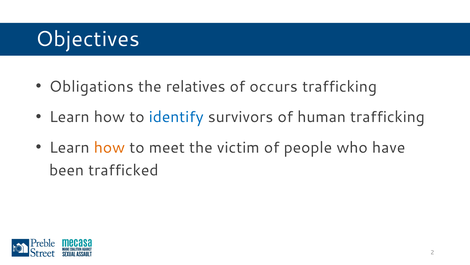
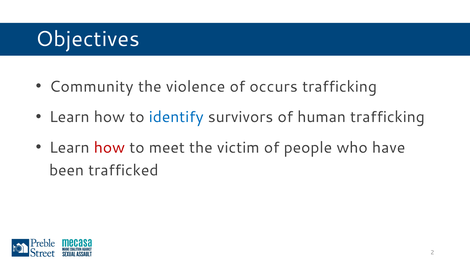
Obligations: Obligations -> Community
relatives: relatives -> violence
how at (109, 147) colour: orange -> red
